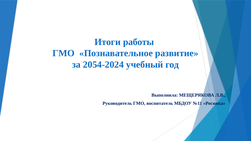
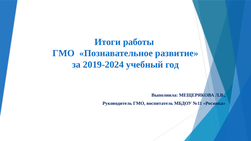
2054-2024: 2054-2024 -> 2019-2024
